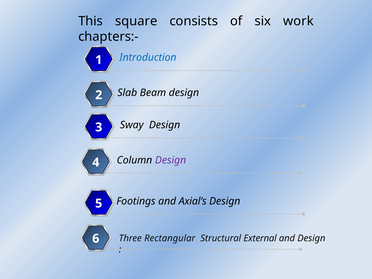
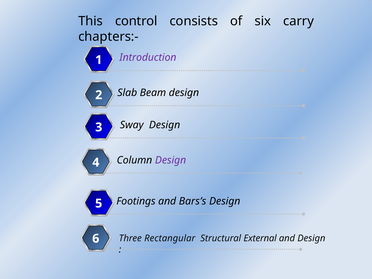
square: square -> control
work: work -> carry
Introduction colour: blue -> purple
Axial’s: Axial’s -> Bars’s
